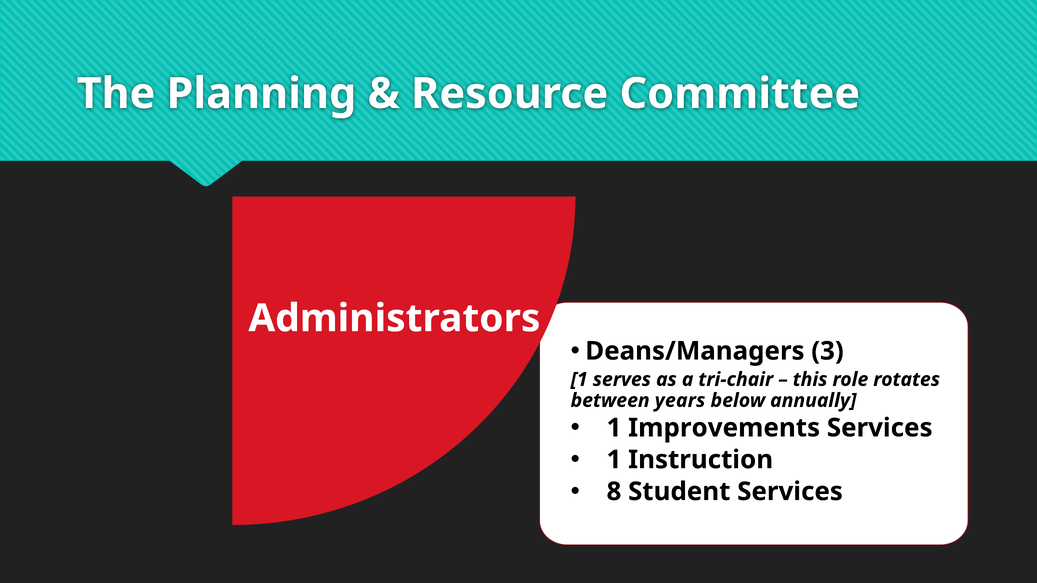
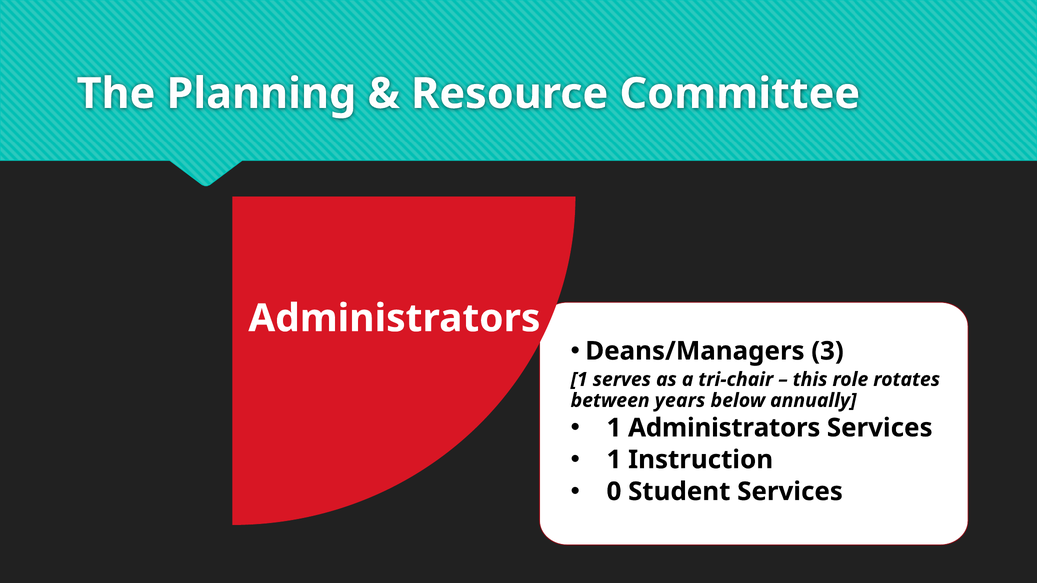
1 Improvements: Improvements -> Administrators
8: 8 -> 0
